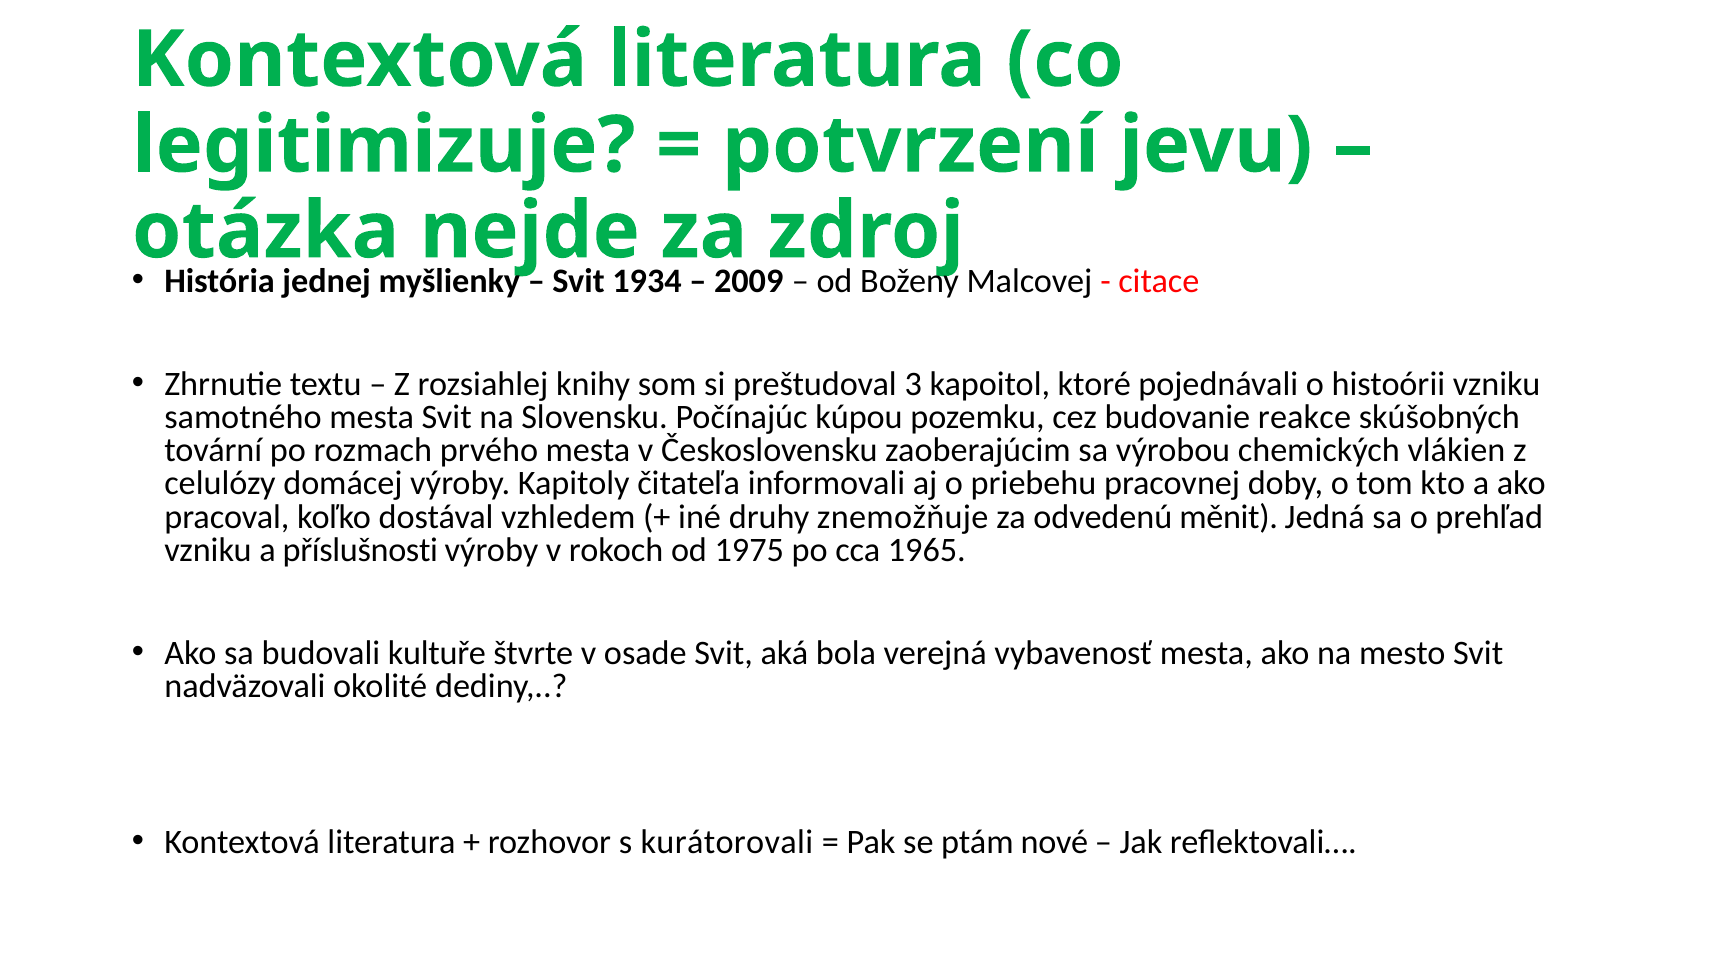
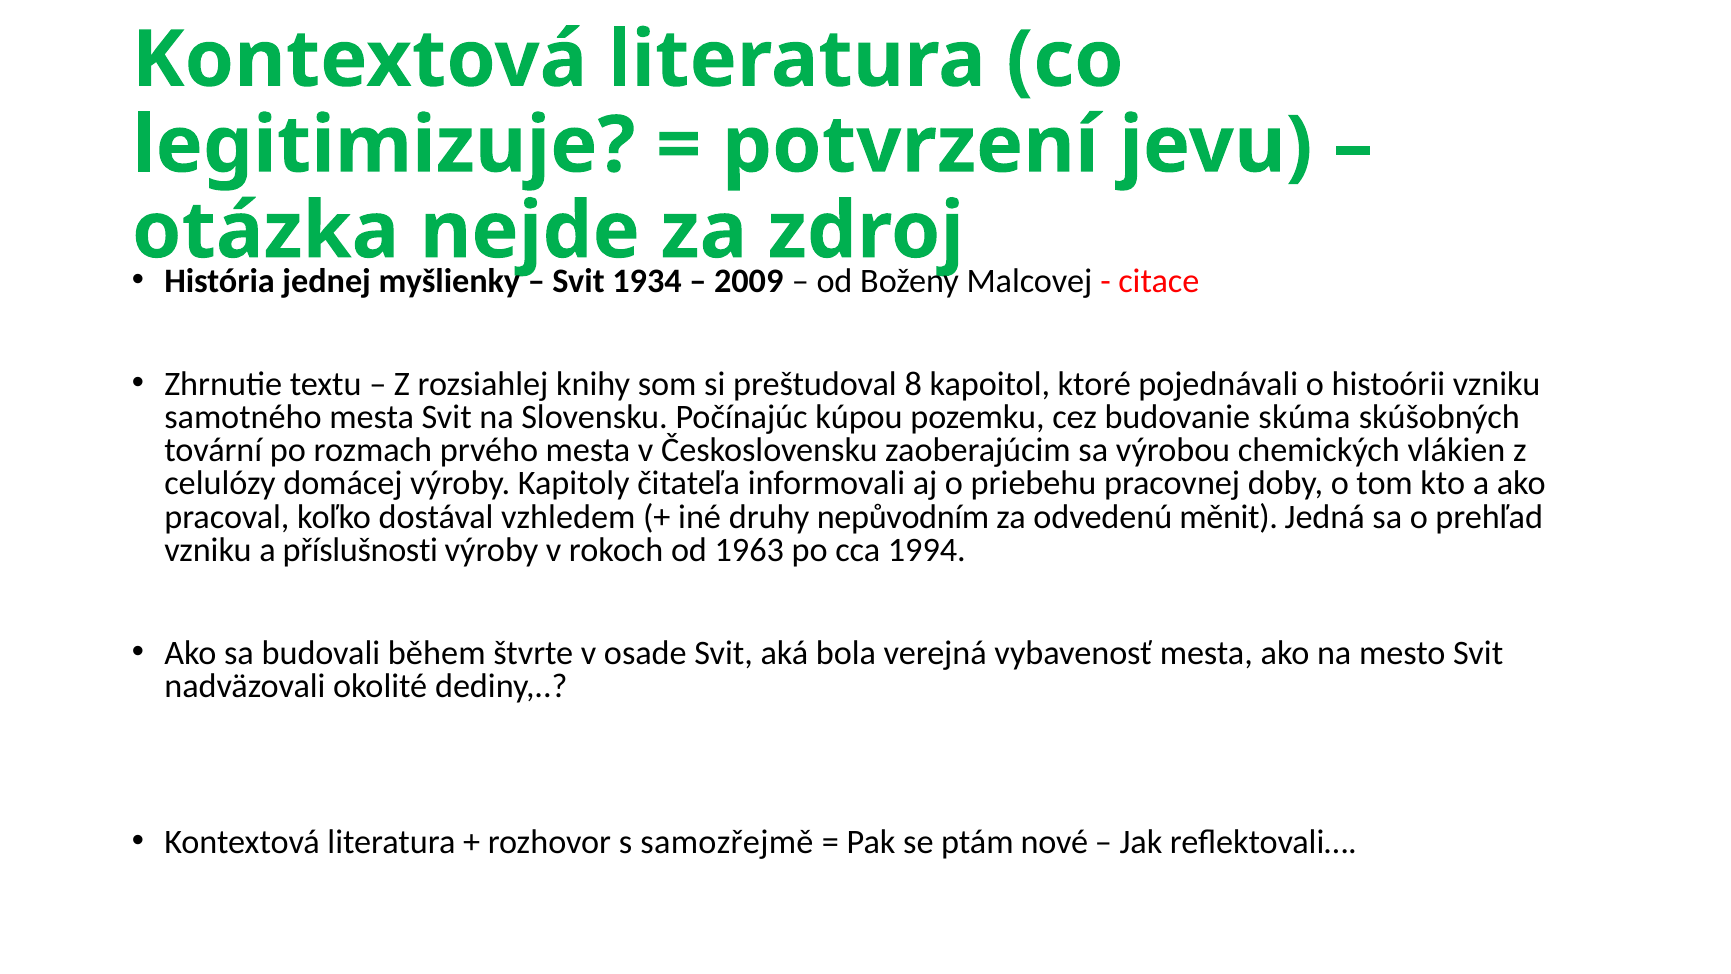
3: 3 -> 8
reakce: reakce -> skúma
znemožňuje: znemožňuje -> nepůvodním
1975: 1975 -> 1963
1965: 1965 -> 1994
kultuře: kultuře -> během
kurátorovali: kurátorovali -> samozřejmě
